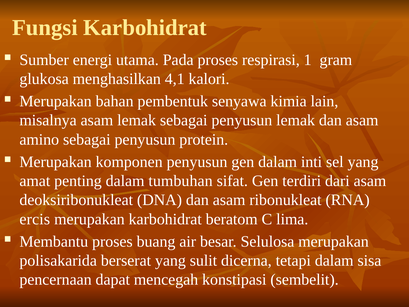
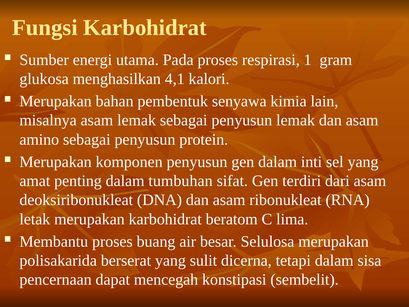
ercis: ercis -> letak
